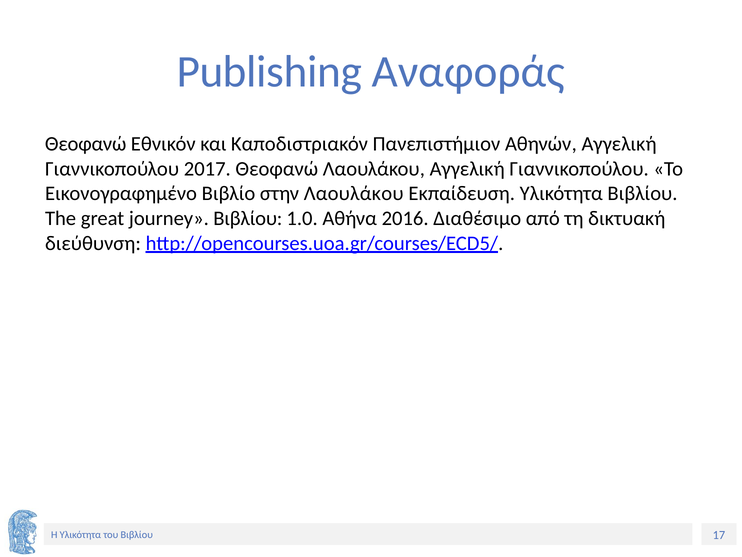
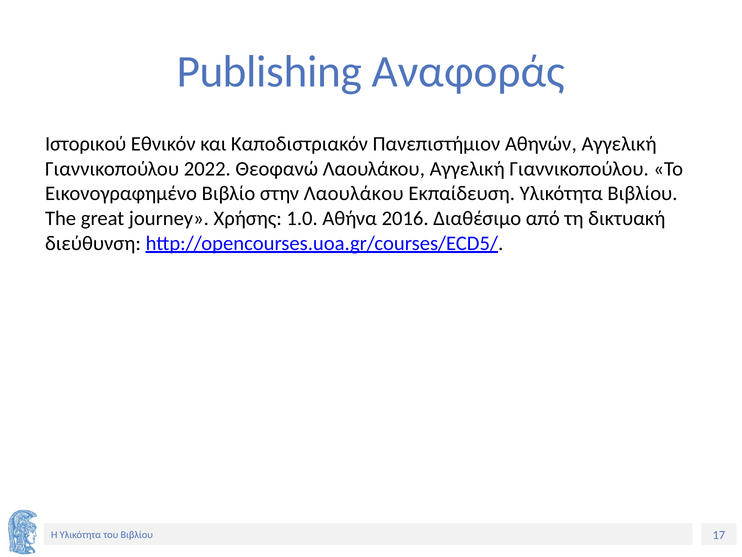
Θεοφανώ at (86, 144): Θεοφανώ -> Ιστορικού
2017: 2017 -> 2022
journey Βιβλίου: Βιβλίου -> Χρήσης
